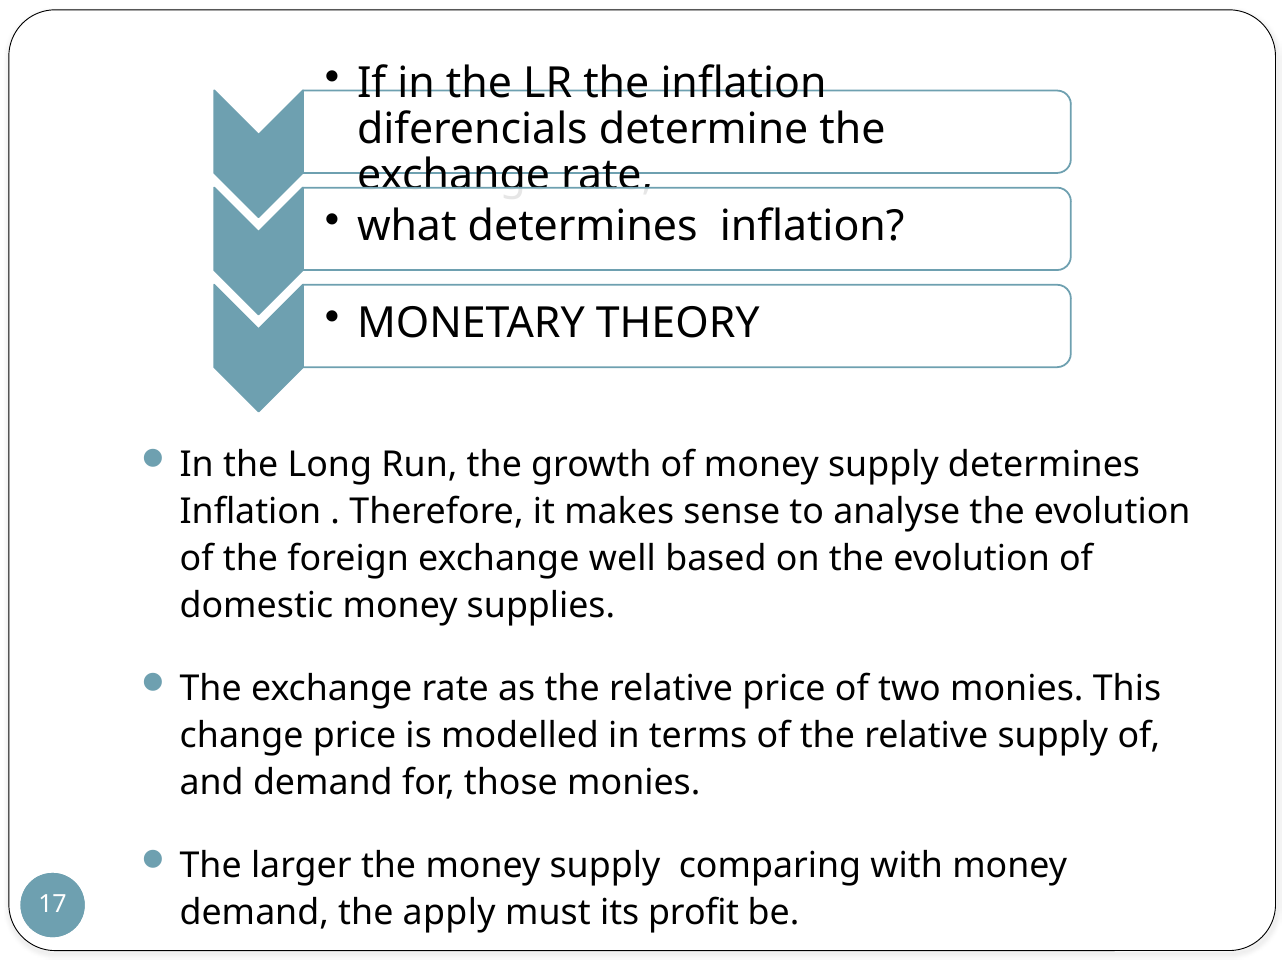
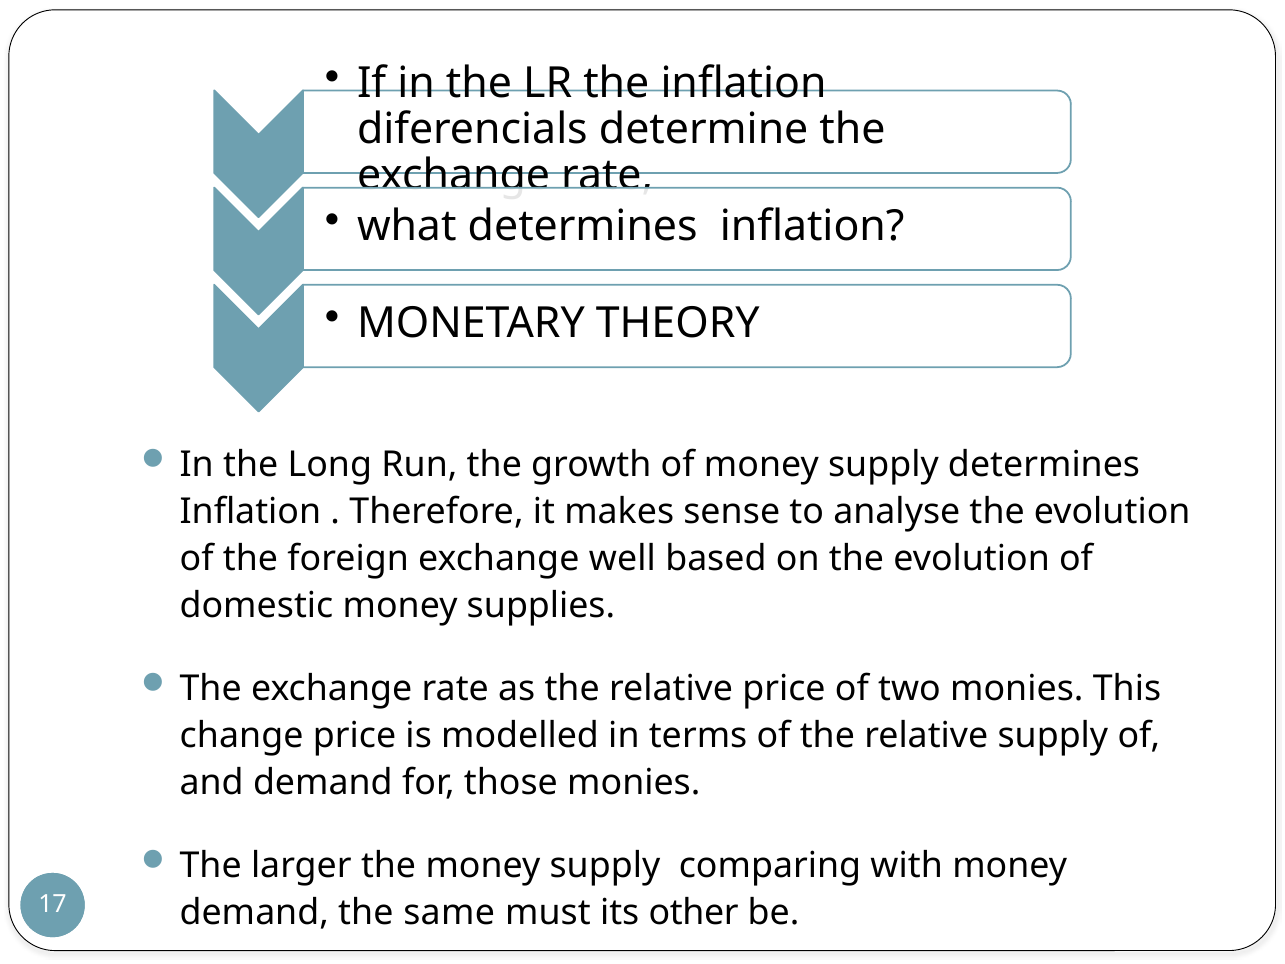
apply: apply -> same
profit: profit -> other
